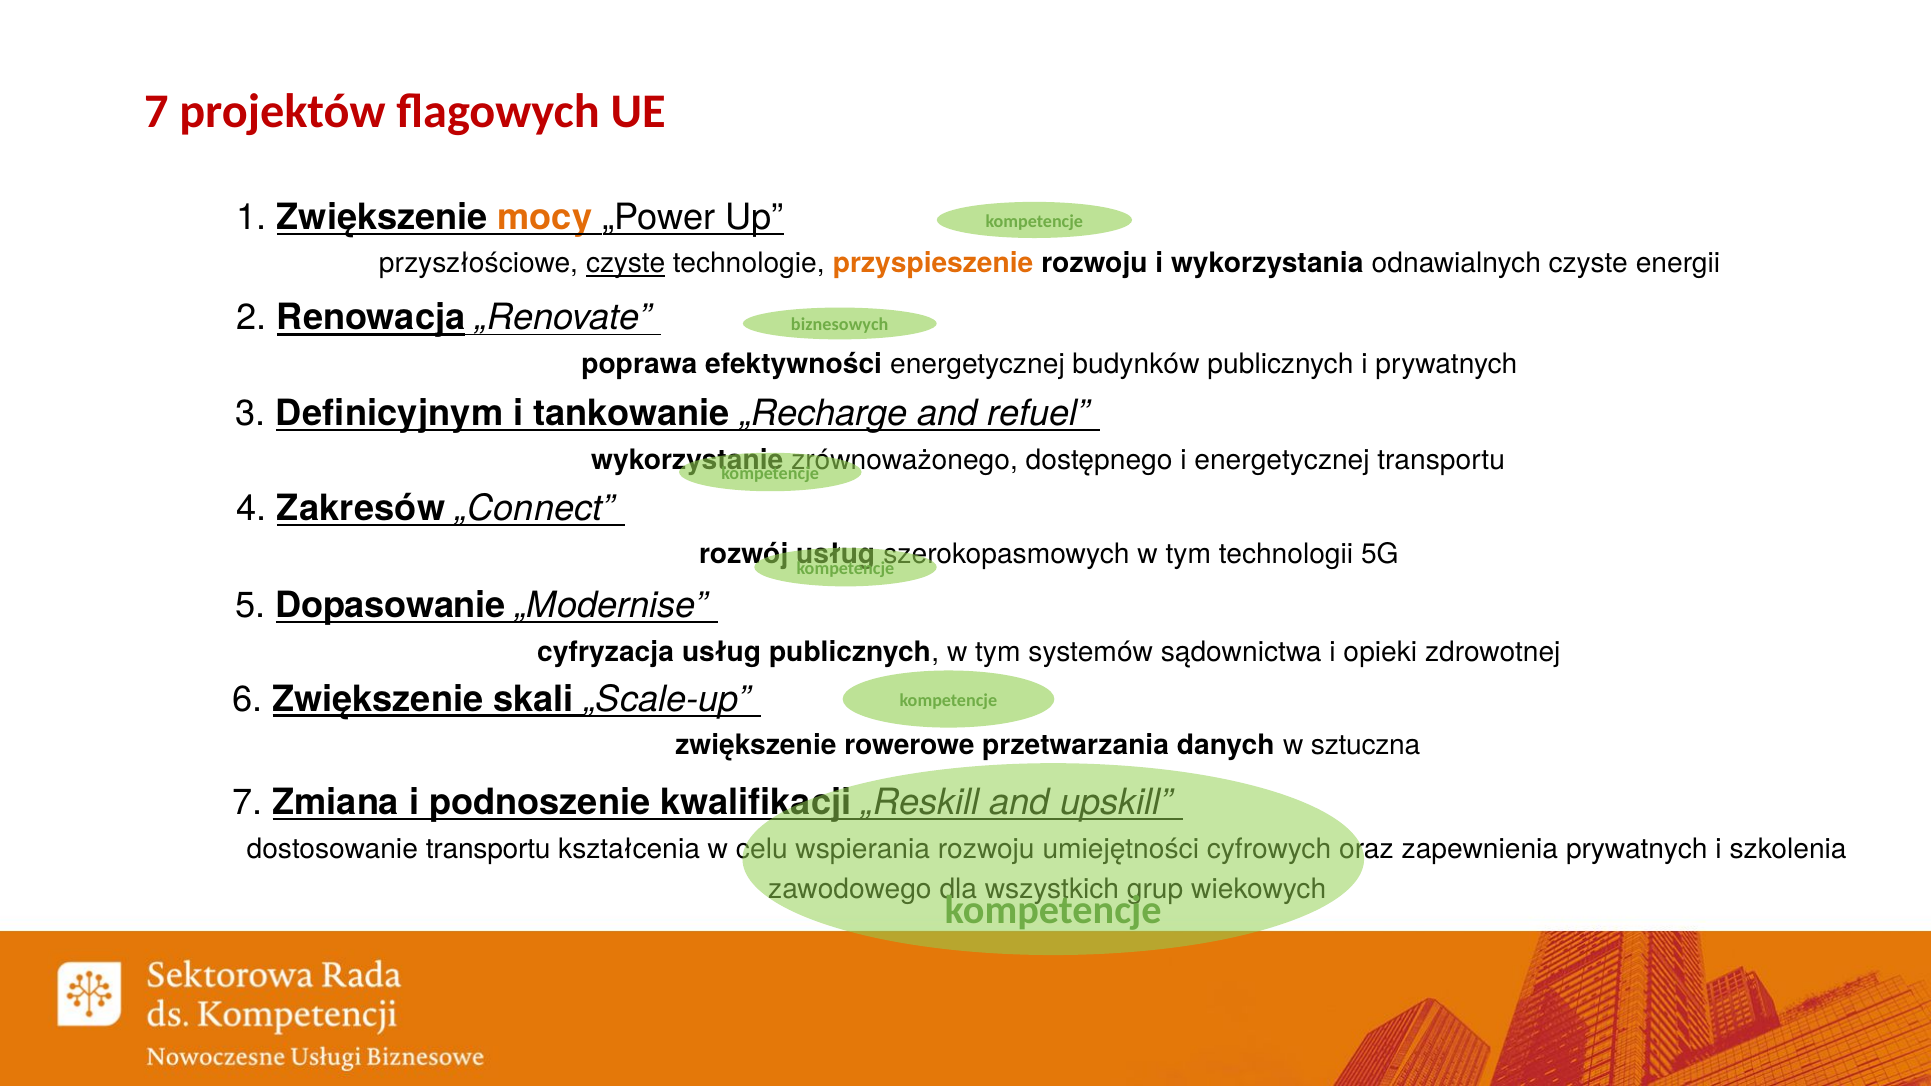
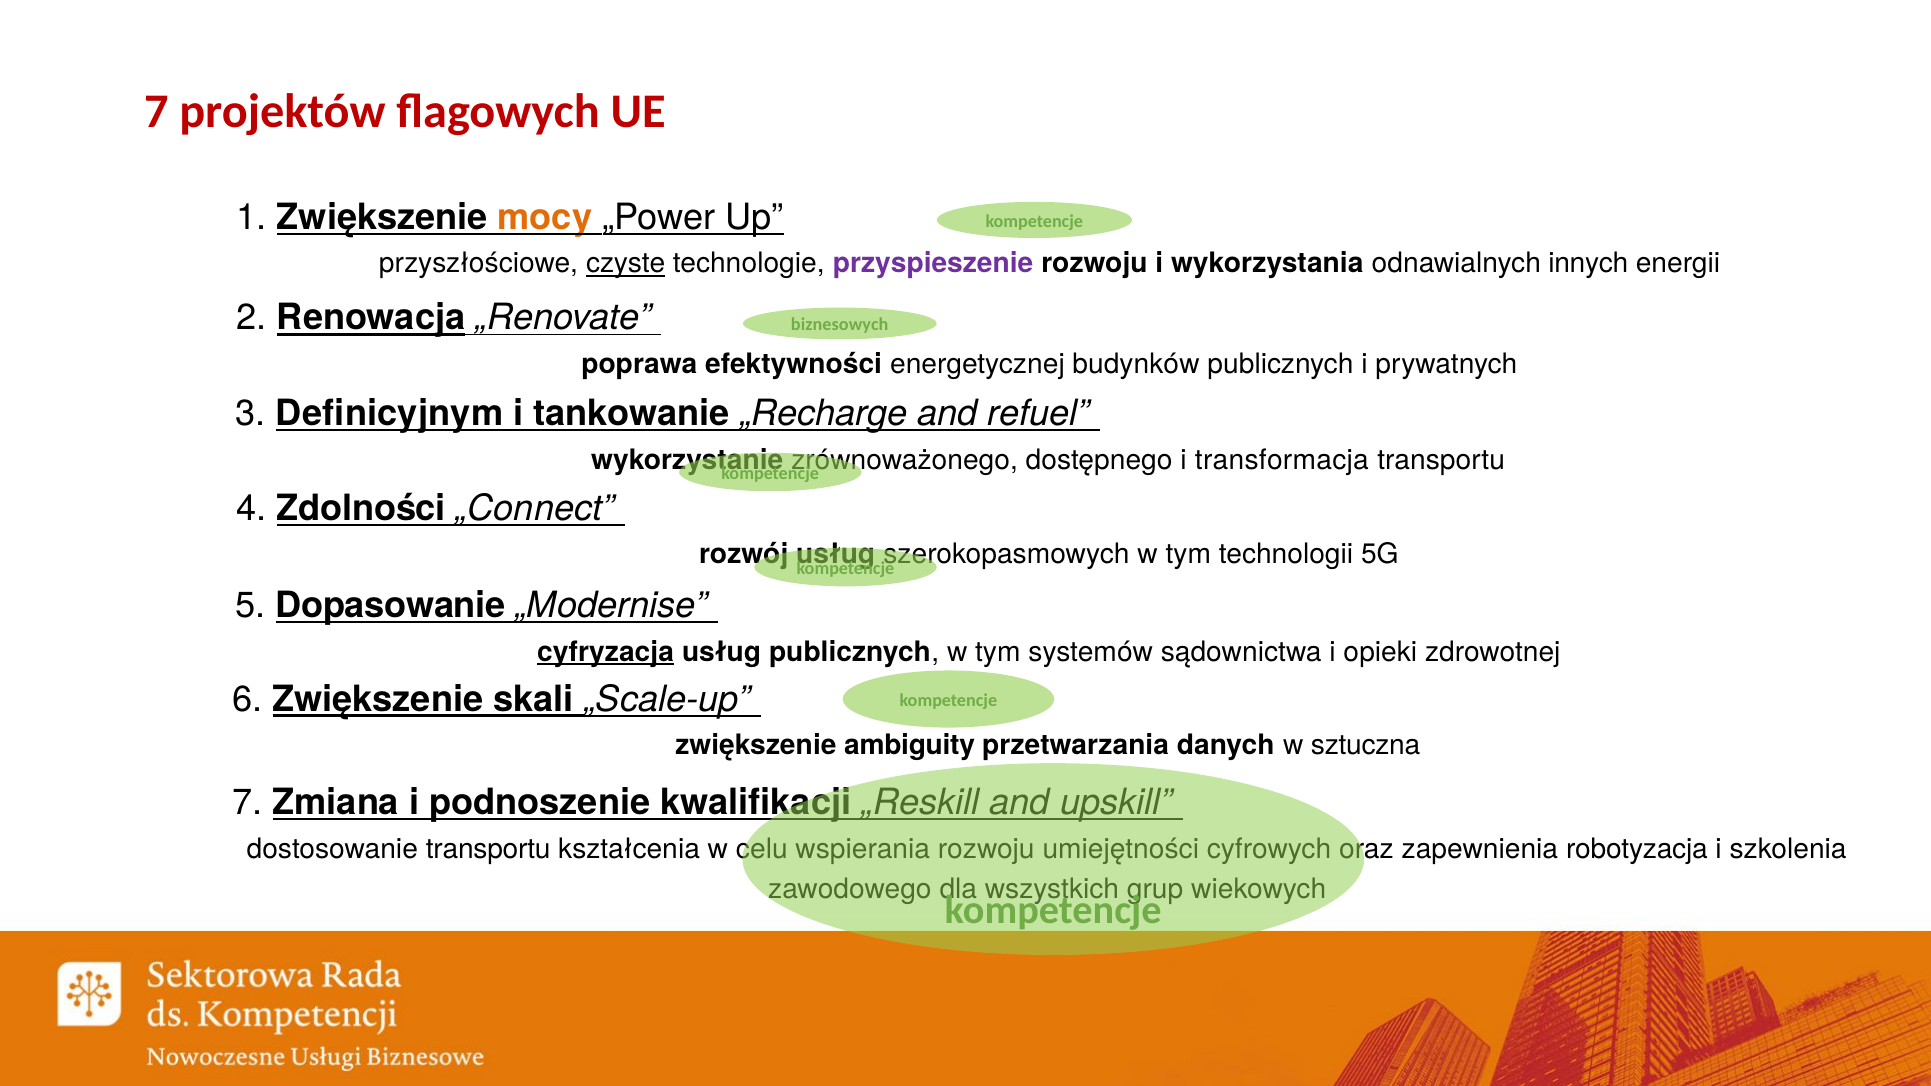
przyspieszenie colour: orange -> purple
odnawialnych czyste: czyste -> innych
i energetycznej: energetycznej -> transformacja
Zakresów: Zakresów -> Zdolności
cyfryzacja underline: none -> present
rowerowe: rowerowe -> ambiguity
zapewnienia prywatnych: prywatnych -> robotyzacja
